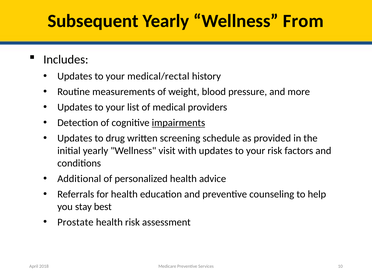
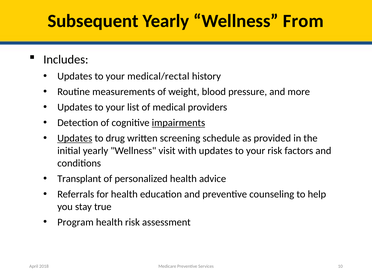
Updates at (75, 138) underline: none -> present
Additional: Additional -> Transplant
best: best -> true
Prostate: Prostate -> Program
